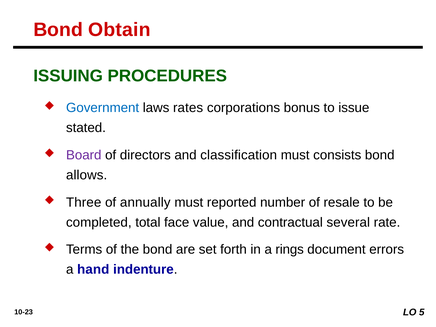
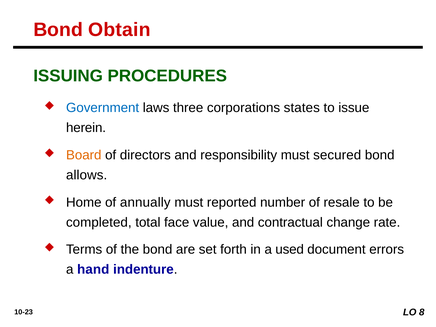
rates: rates -> three
bonus: bonus -> states
stated: stated -> herein
Board colour: purple -> orange
classification: classification -> responsibility
consists: consists -> secured
Three: Three -> Home
several: several -> change
rings: rings -> used
5: 5 -> 8
